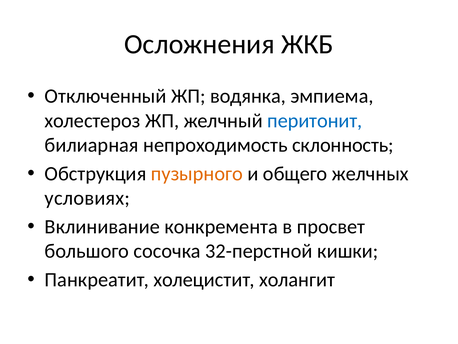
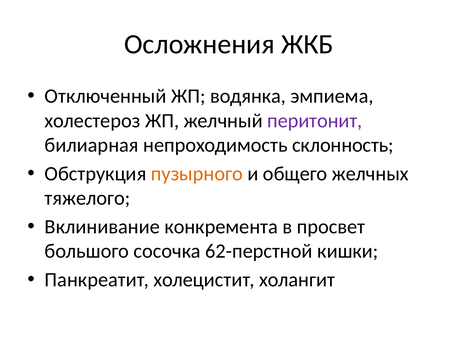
перитонит colour: blue -> purple
условиях: условиях -> тяжелого
32-перстной: 32-перстной -> 62-перстной
